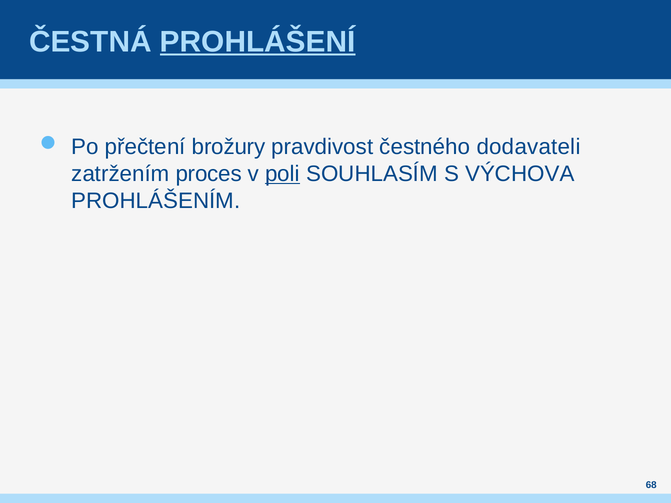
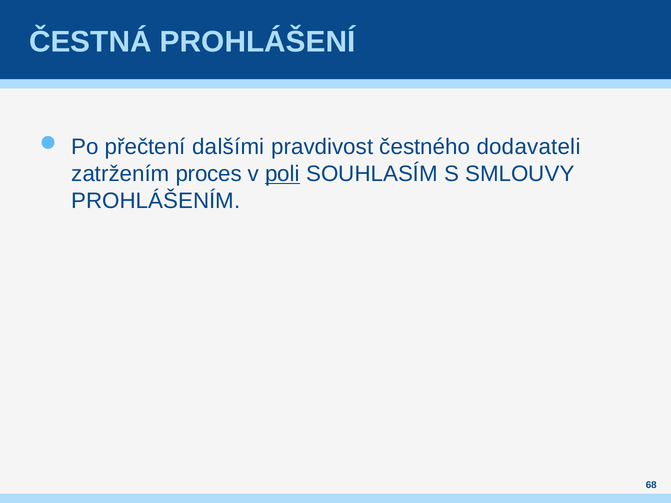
PROHLÁŠENÍ underline: present -> none
brožury: brožury -> dalšími
VÝCHOVA: VÝCHOVA -> SMLOUVY
